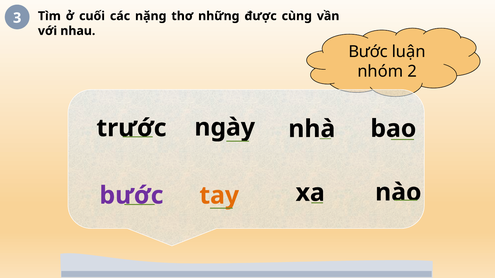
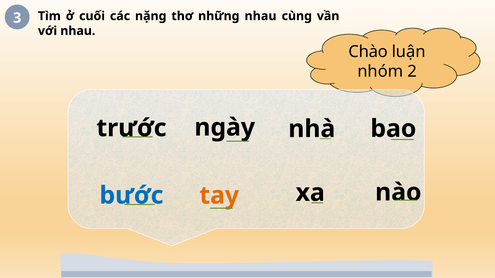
những được: được -> nhau
Bước at (368, 52): Bước -> Chào
bước at (131, 196) colour: purple -> blue
